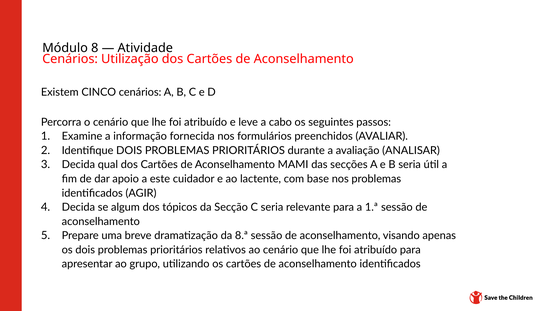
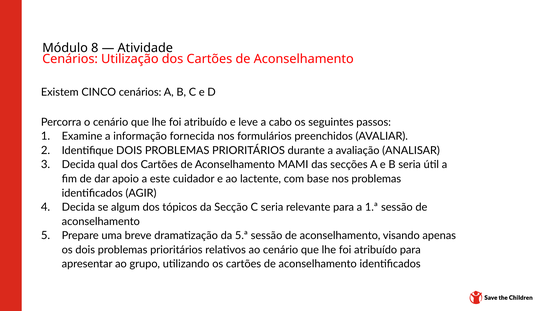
8.ª: 8.ª -> 5.ª
